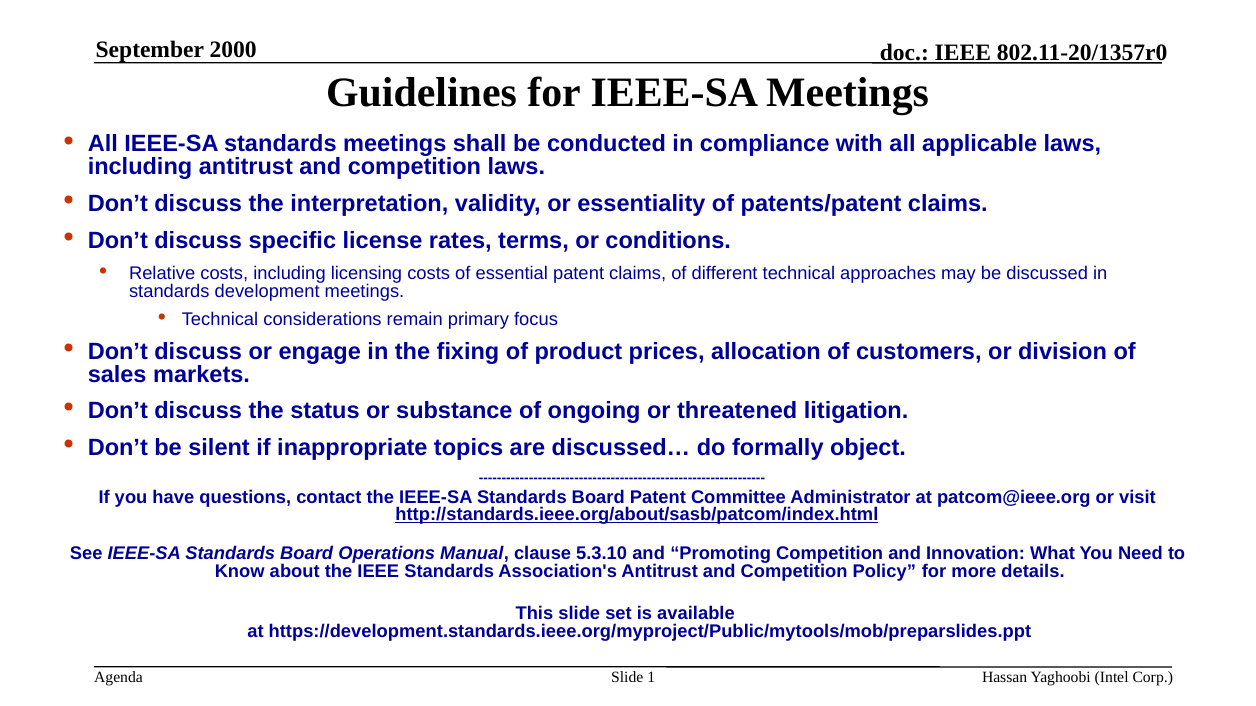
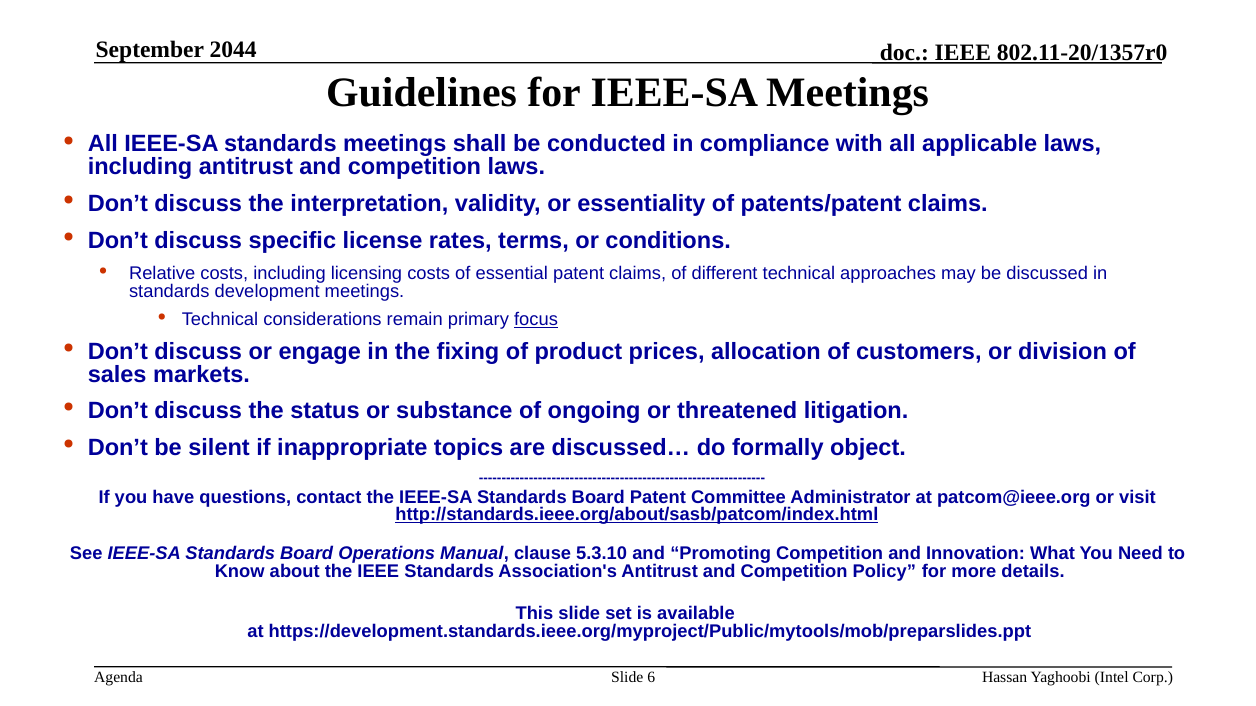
2000: 2000 -> 2044
focus underline: none -> present
1: 1 -> 6
